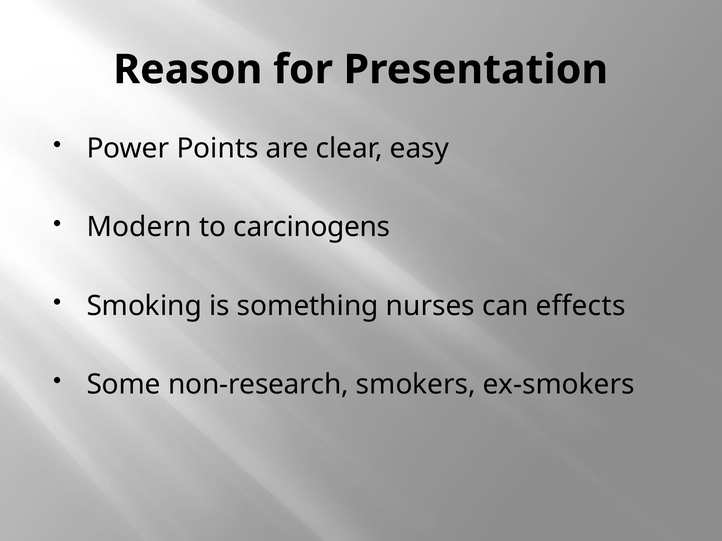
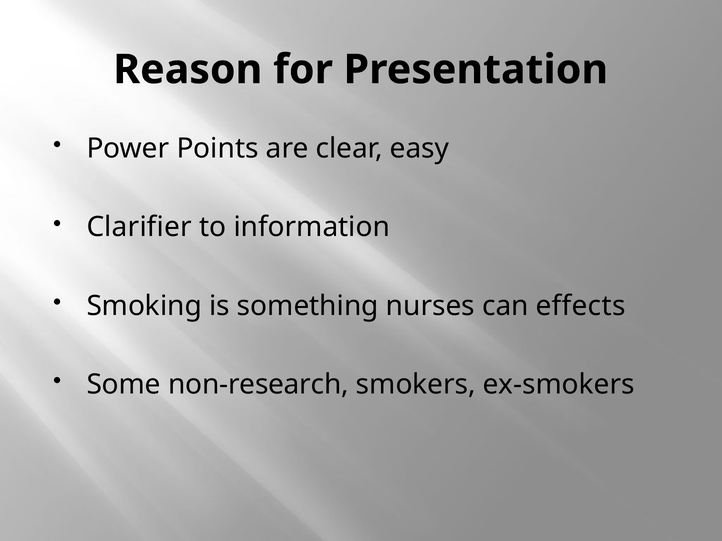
Modern: Modern -> Clarifier
carcinogens: carcinogens -> information
